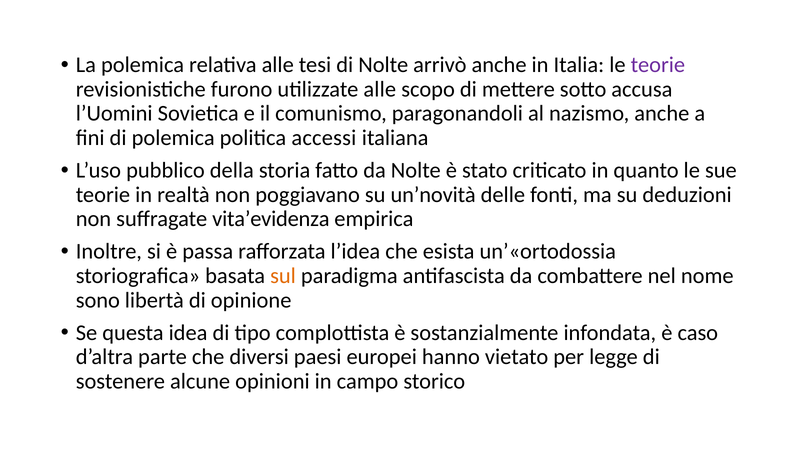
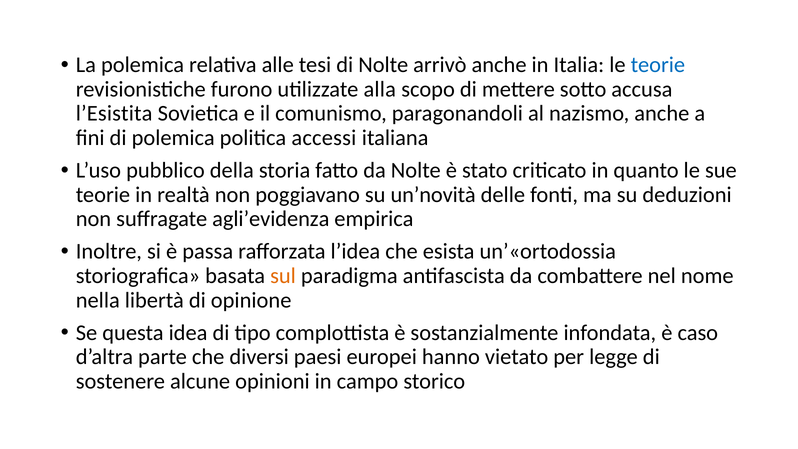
teorie at (658, 65) colour: purple -> blue
utilizzate alle: alle -> alla
l’Uomini: l’Uomini -> l’Esistita
vita’evidenza: vita’evidenza -> agli’evidenza
sono: sono -> nella
